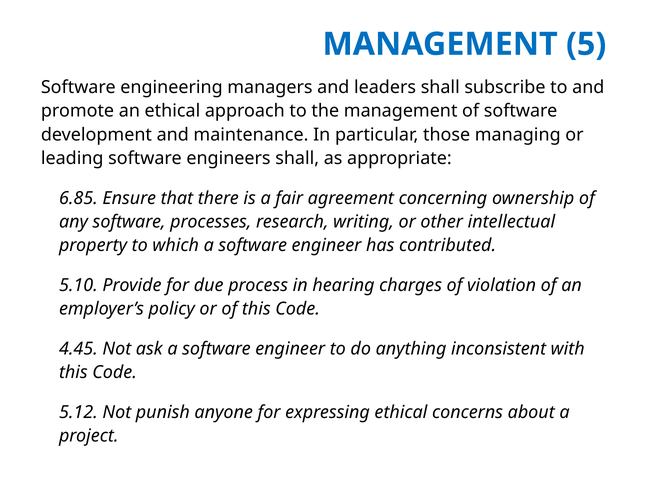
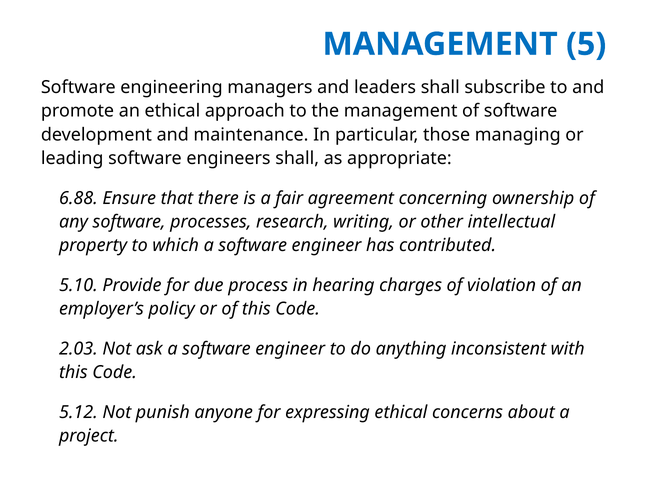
6.85: 6.85 -> 6.88
4.45: 4.45 -> 2.03
